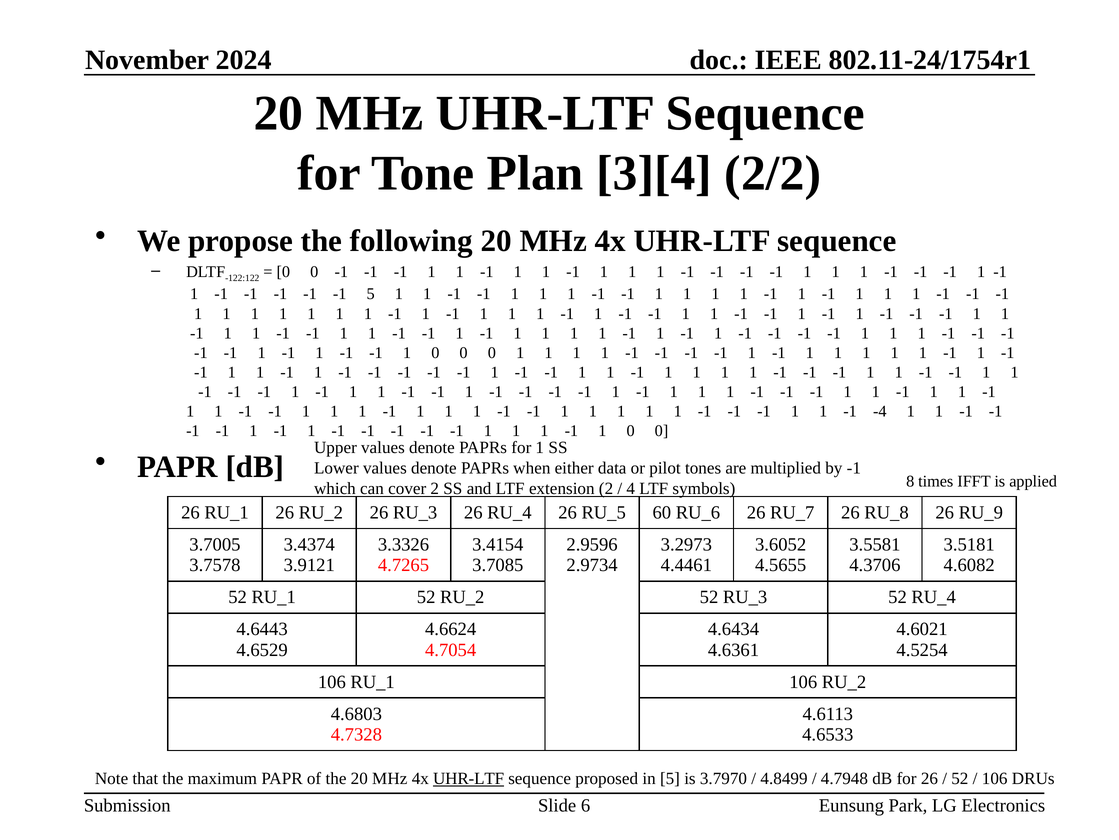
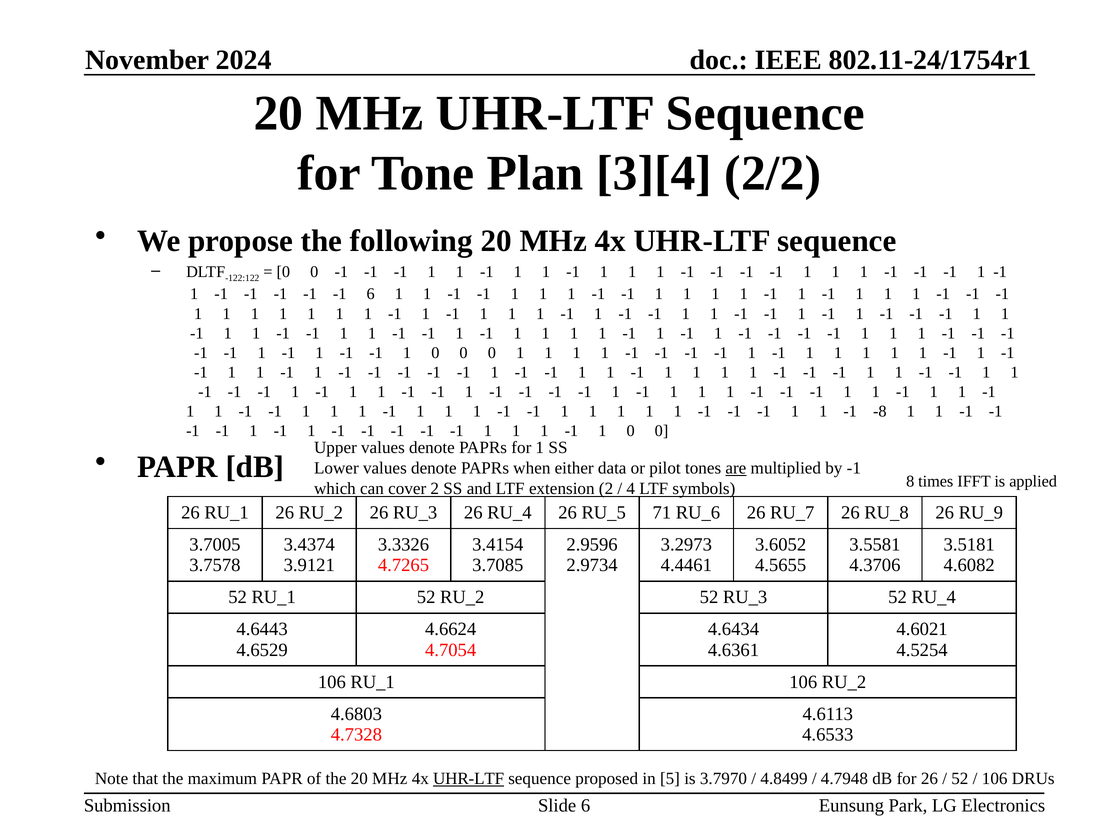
-1 5: 5 -> 6
-4: -4 -> -8
are underline: none -> present
60: 60 -> 71
